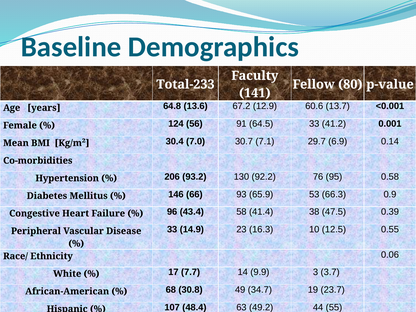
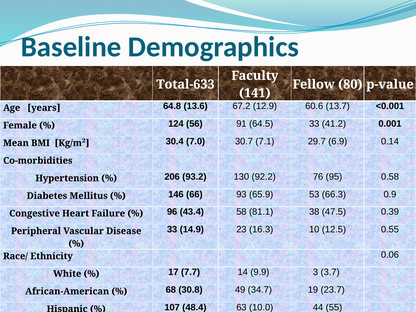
Total-233: Total-233 -> Total-633
41.4: 41.4 -> 81.1
49.2: 49.2 -> 10.0
